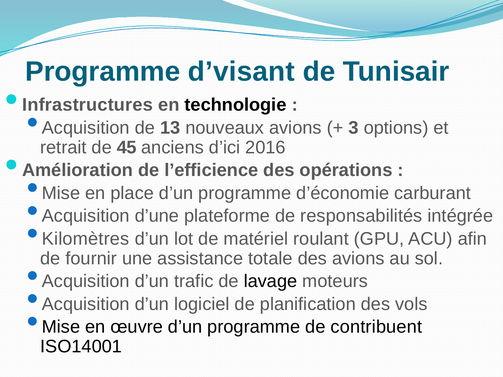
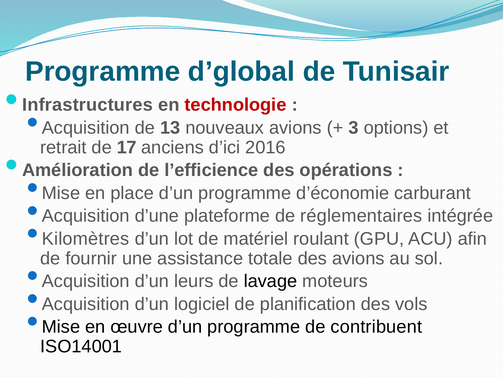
d’visant: d’visant -> d’global
technologie colour: black -> red
45: 45 -> 17
responsabilités: responsabilités -> réglementaires
trafic: trafic -> leurs
